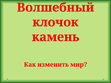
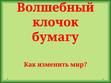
камень: камень -> бумагу
